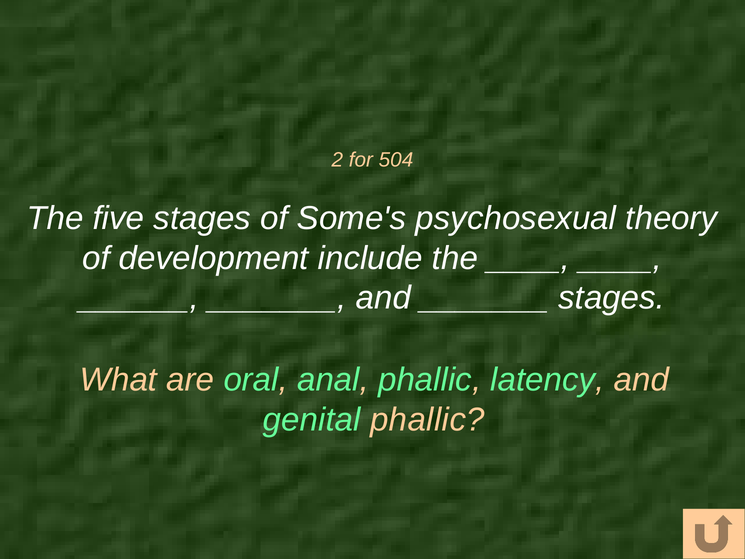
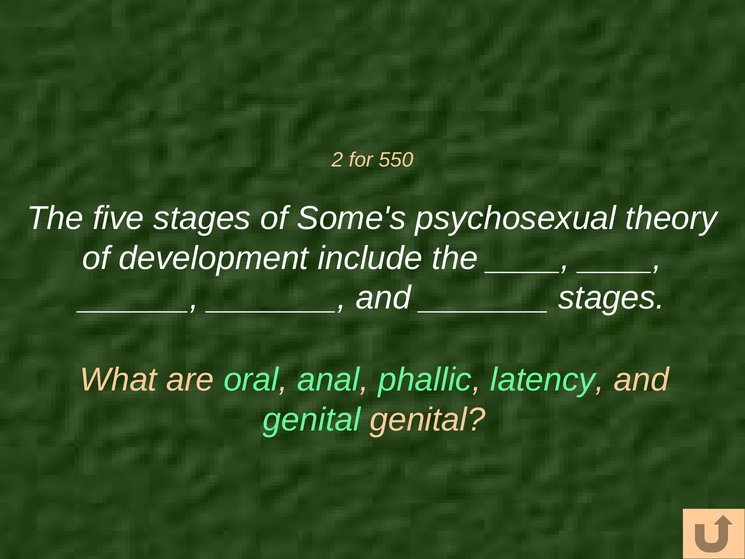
504: 504 -> 550
genital phallic: phallic -> genital
